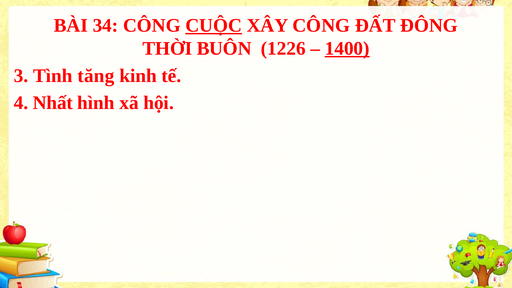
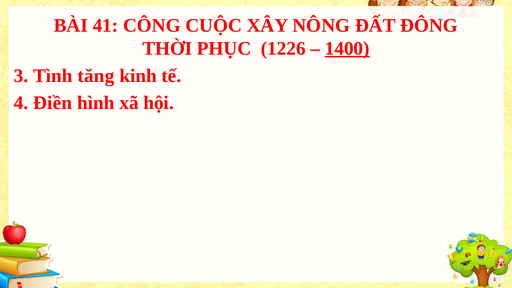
34: 34 -> 41
CUỘC underline: present -> none
XÂY CÔNG: CÔNG -> NÔNG
BUÔN: BUÔN -> PHỤC
Nhất: Nhất -> Điền
